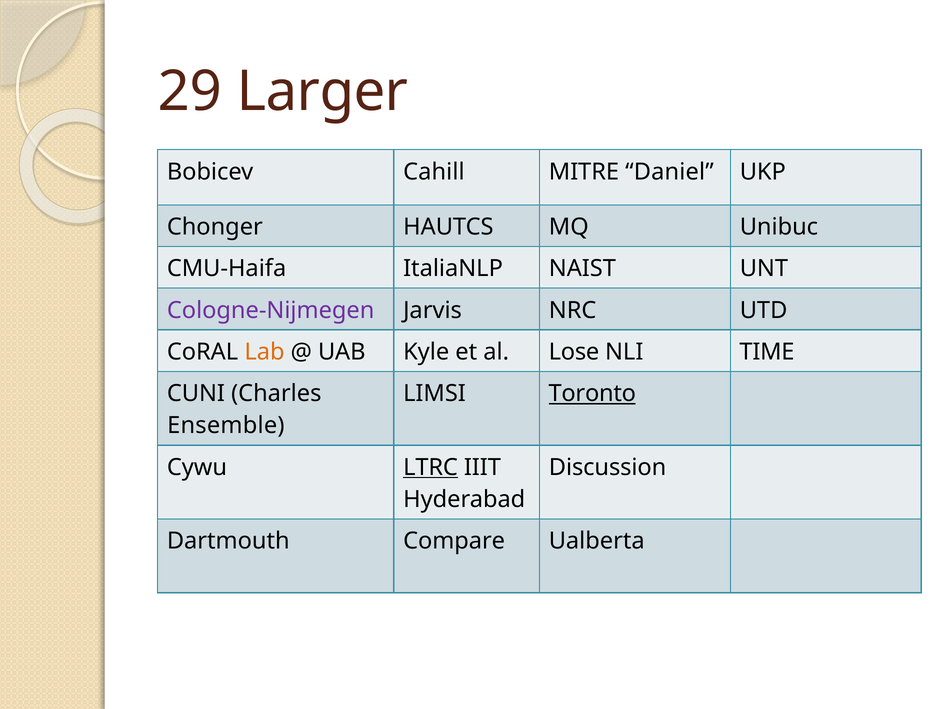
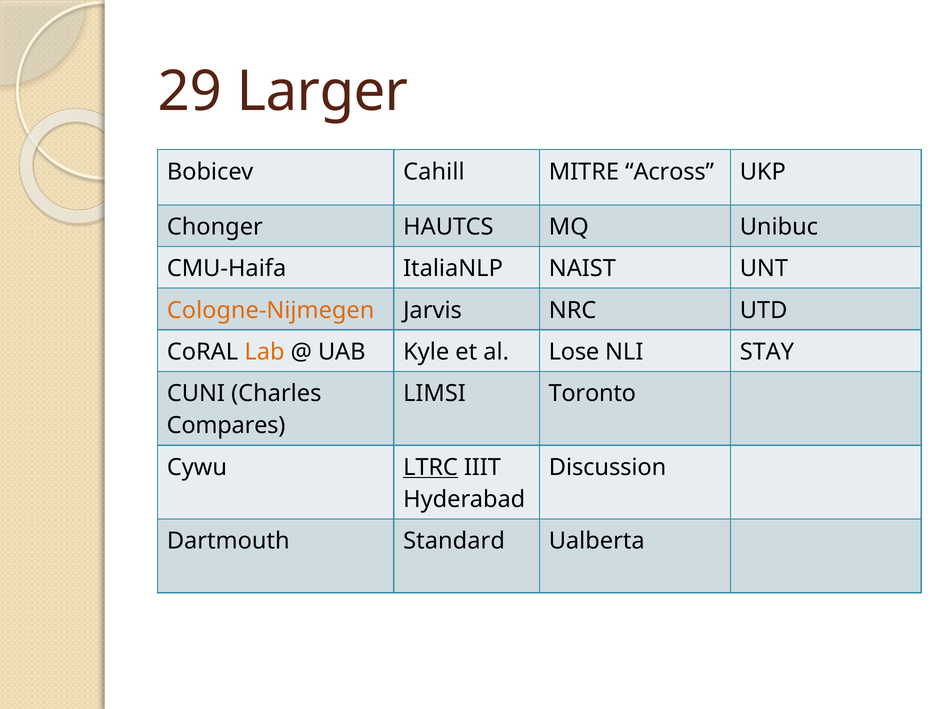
Daniel: Daniel -> Across
Cologne-Nijmegen colour: purple -> orange
TIME: TIME -> STAY
Toronto underline: present -> none
Ensemble: Ensemble -> Compares
Compare: Compare -> Standard
